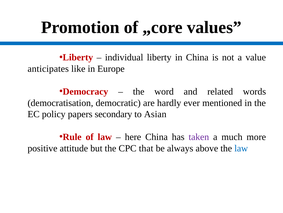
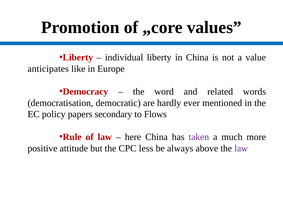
Asian: Asian -> Flows
that: that -> less
law at (241, 148) colour: blue -> purple
